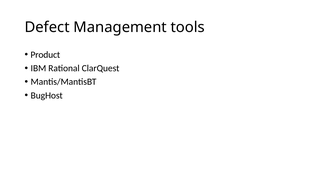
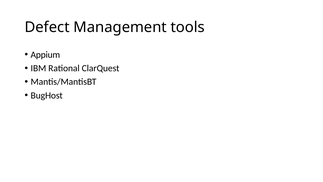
Product: Product -> Appium
